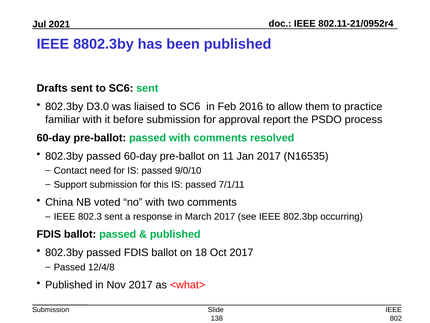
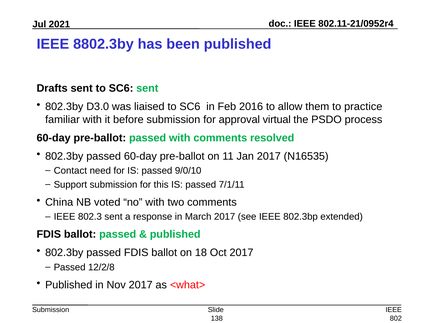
report: report -> virtual
occurring: occurring -> extended
12/4/8: 12/4/8 -> 12/2/8
